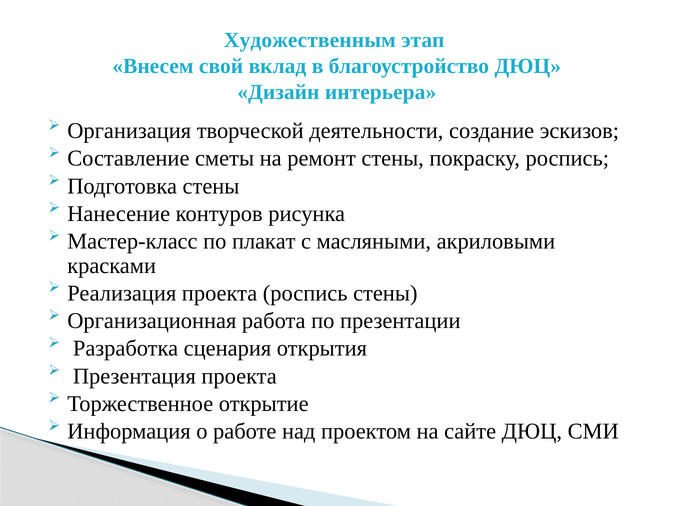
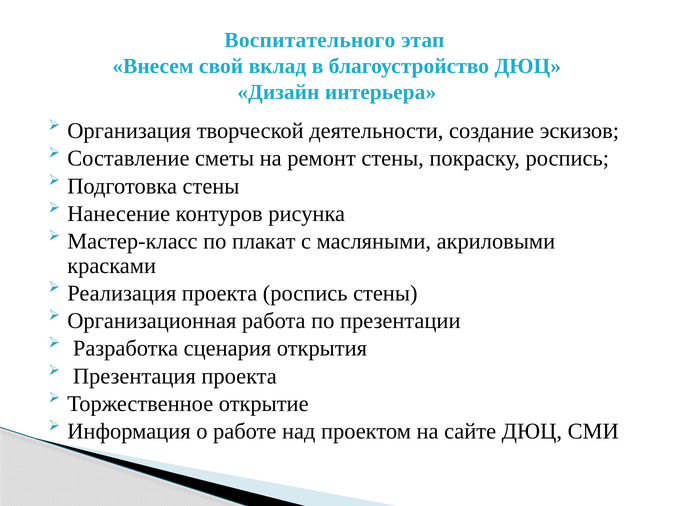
Художественным: Художественным -> Воспитательного
